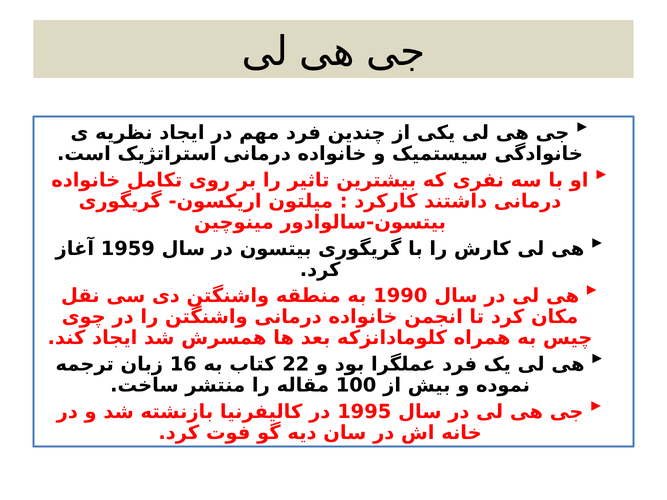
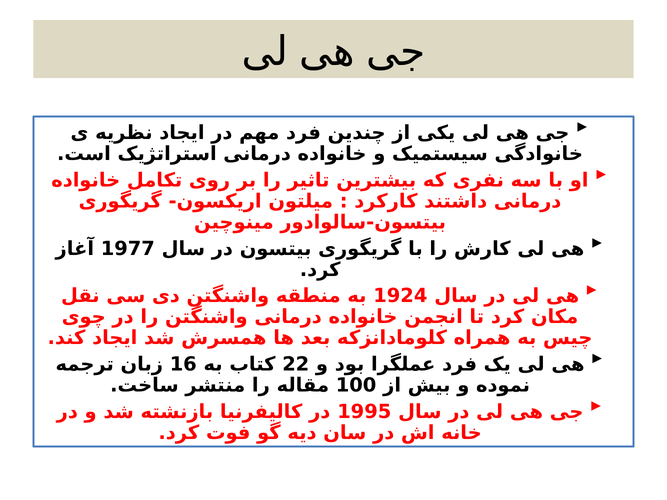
1959: 1959 -> 1977
1990: 1990 -> 1924
